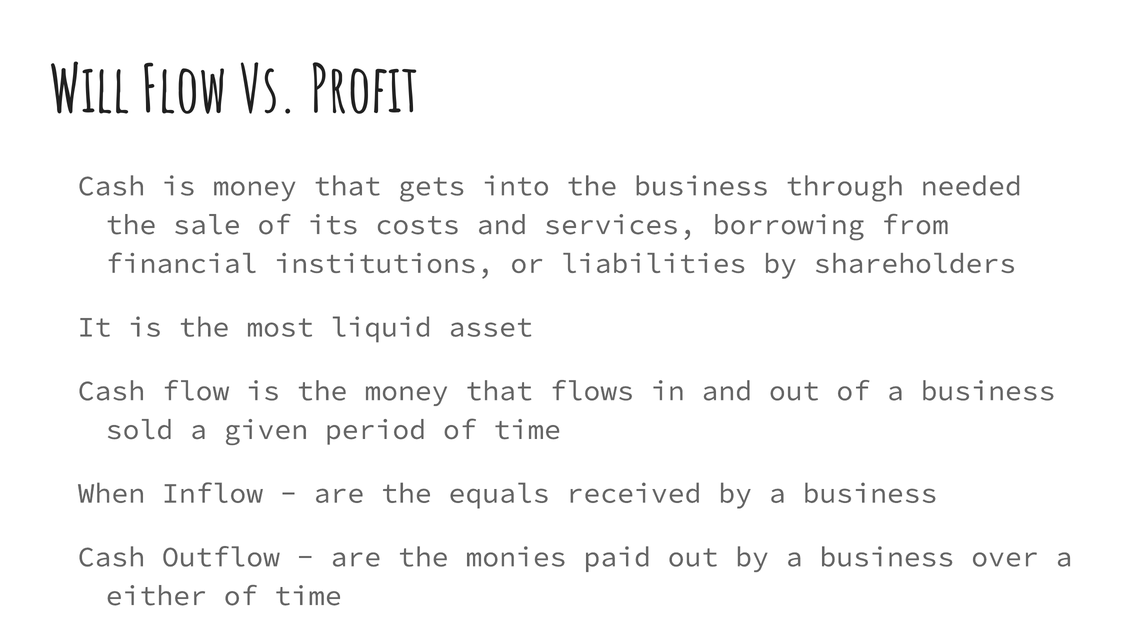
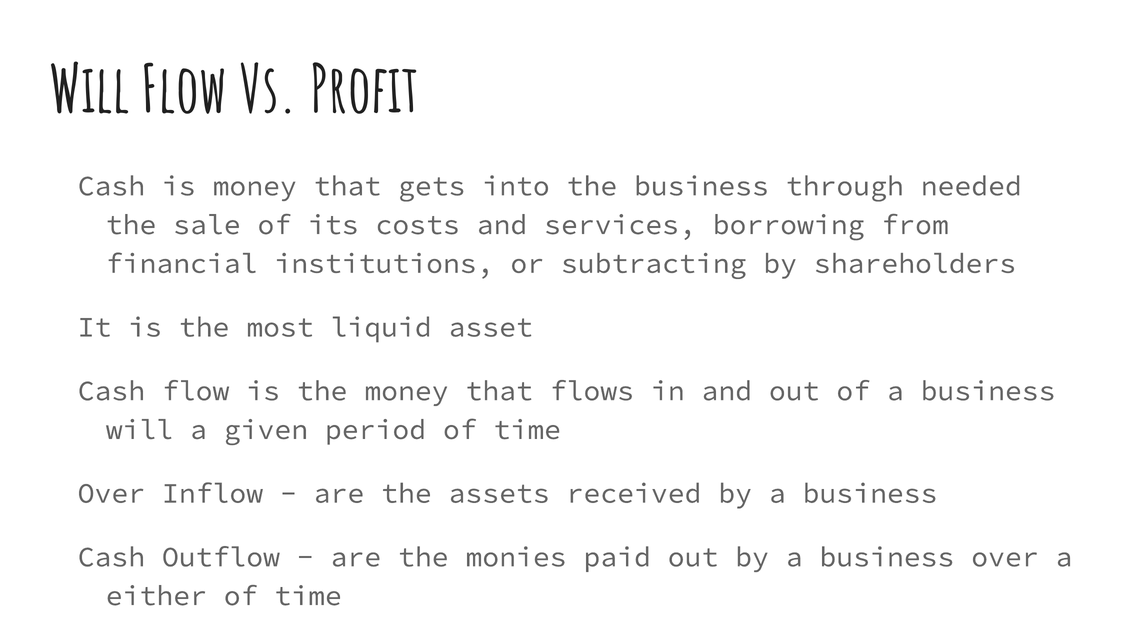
liabilities: liabilities -> subtracting
sold at (139, 430): sold -> will
When at (111, 494): When -> Over
equals: equals -> assets
